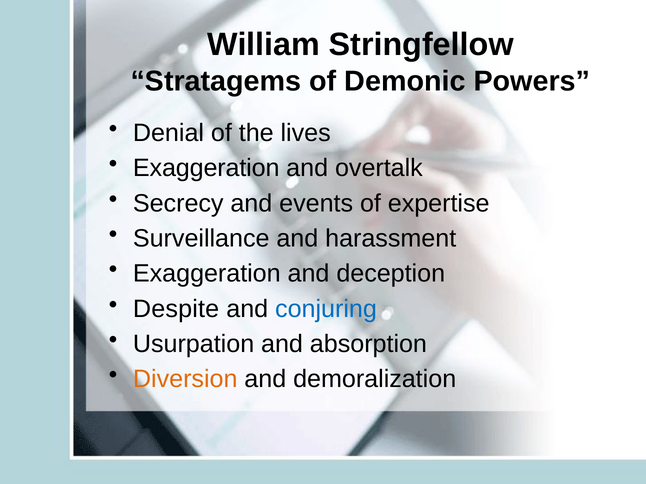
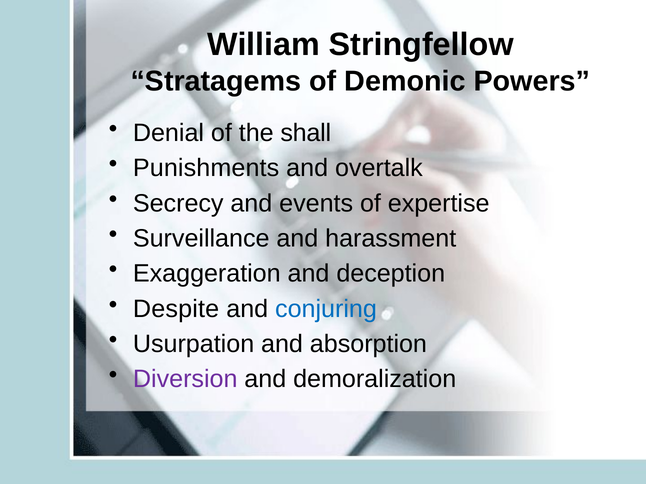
lives: lives -> shall
Exaggeration at (206, 168): Exaggeration -> Punishments
Diversion colour: orange -> purple
